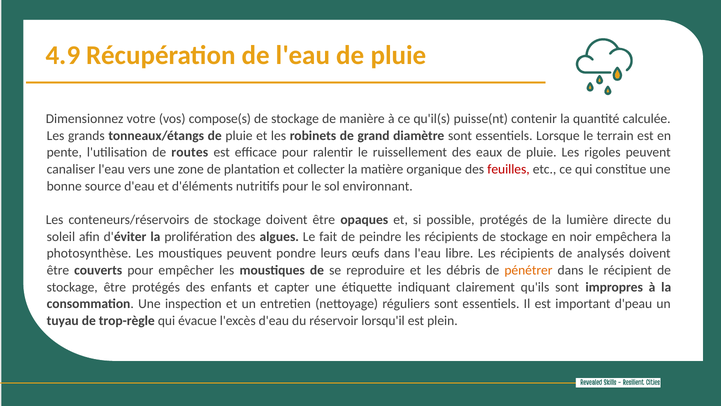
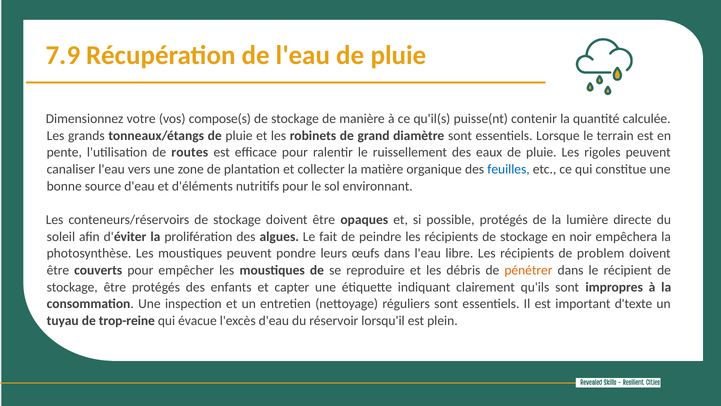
4.9: 4.9 -> 7.9
feuilles colour: red -> blue
analysés: analysés -> problem
d'peau: d'peau -> d'texte
trop-règle: trop-règle -> trop-reine
